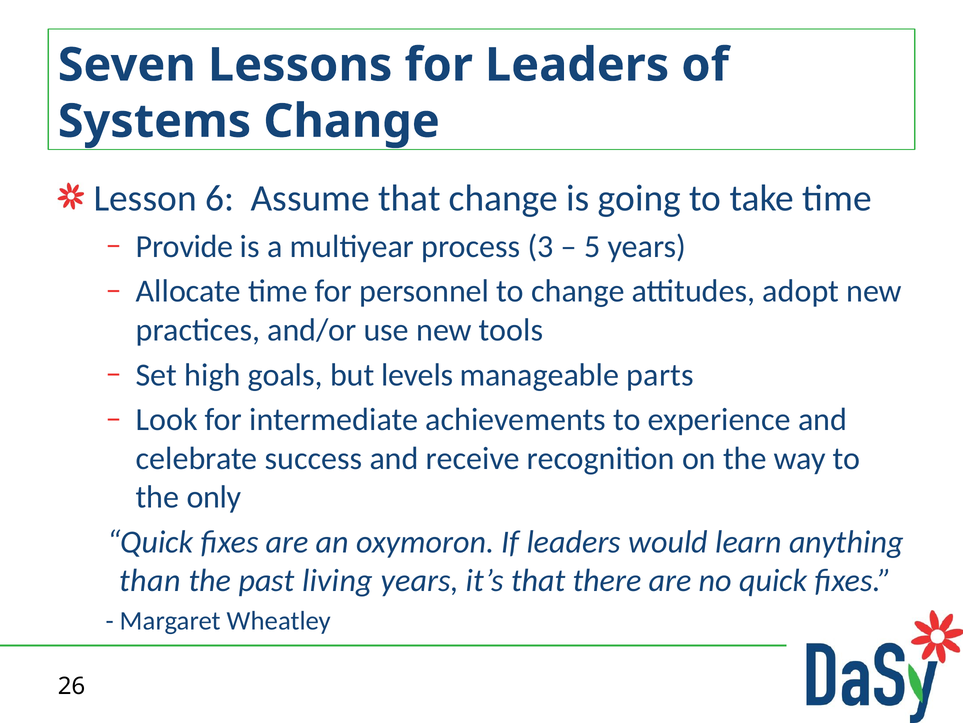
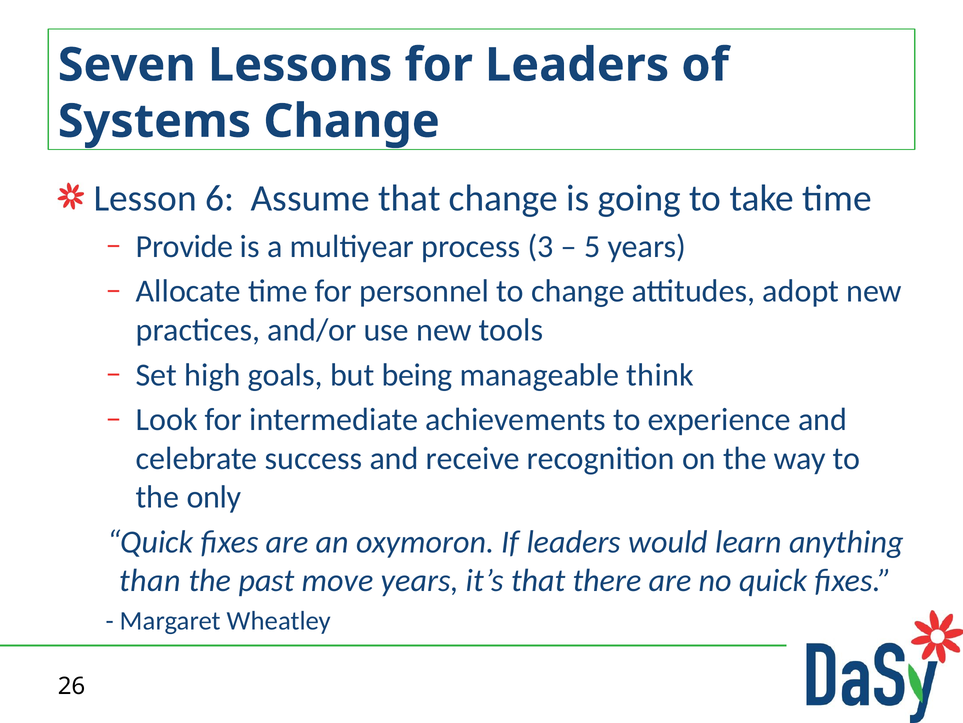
levels: levels -> being
parts: parts -> think
living: living -> move
